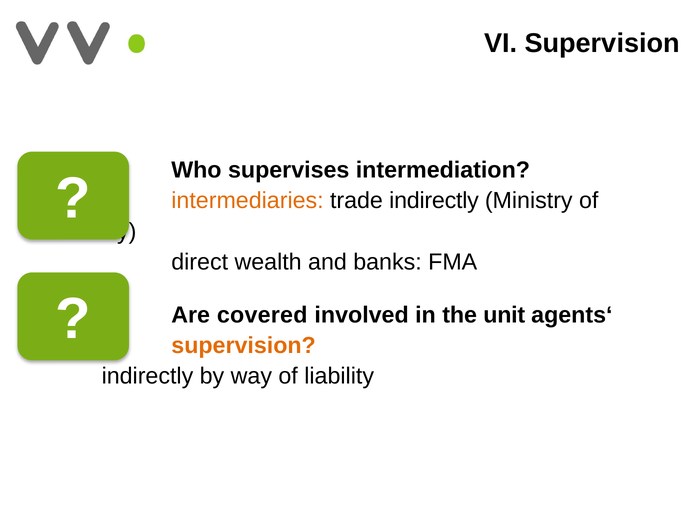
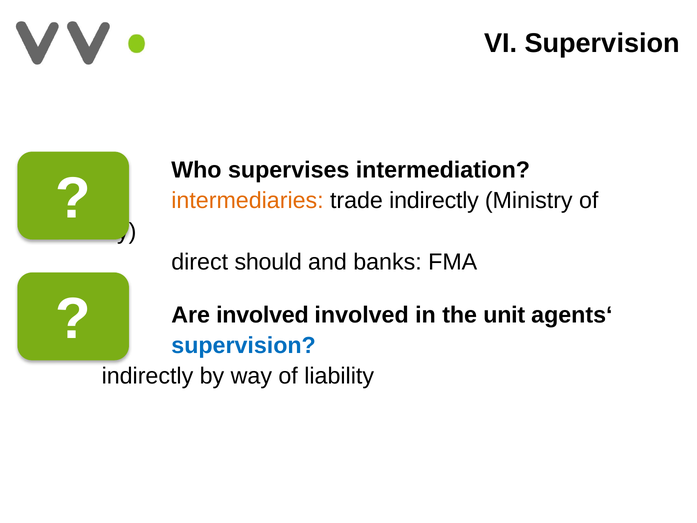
wealth: wealth -> should
Are covered: covered -> involved
supervision at (244, 345) colour: orange -> blue
